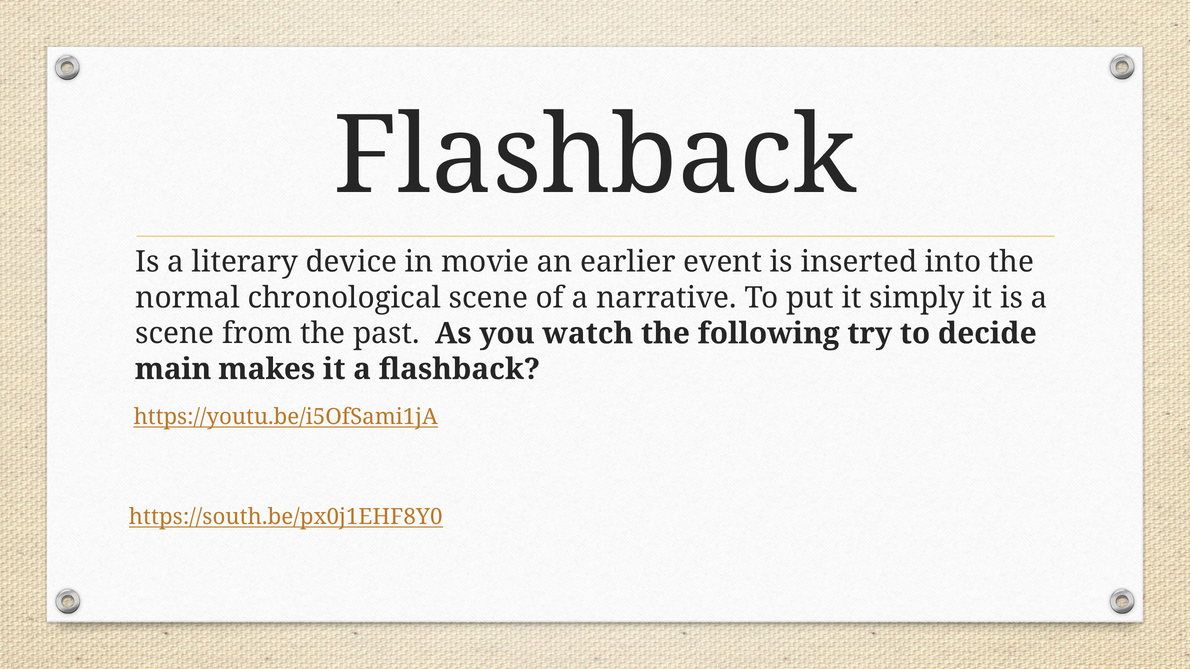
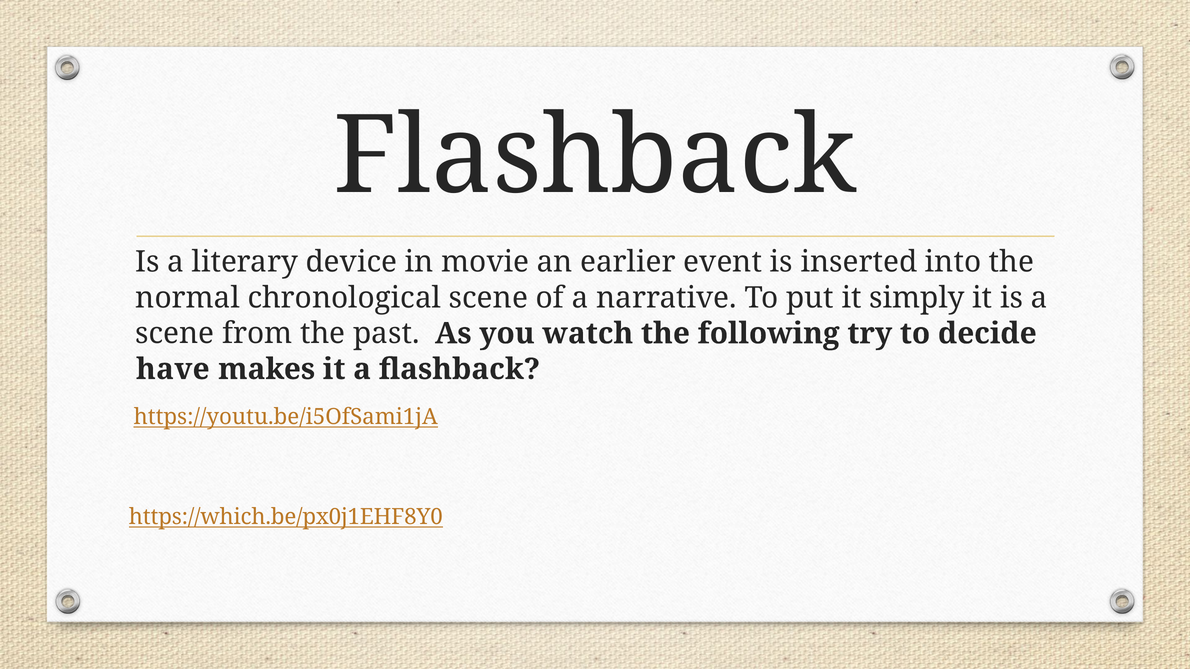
main: main -> have
https://south.be/px0j1EHF8Y0: https://south.be/px0j1EHF8Y0 -> https://which.be/px0j1EHF8Y0
